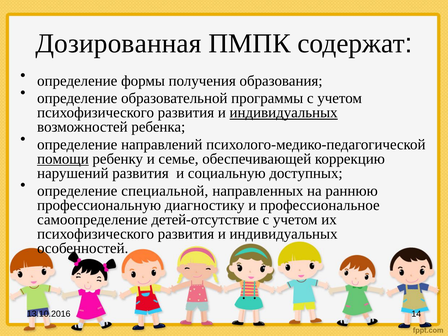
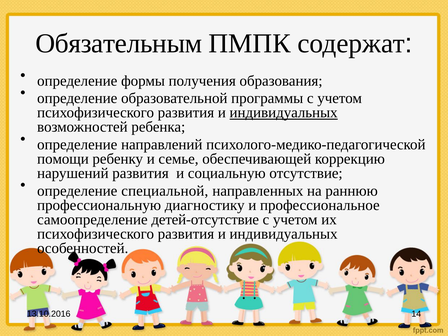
Дозированная: Дозированная -> Обязательным
помощи underline: present -> none
доступных: доступных -> отсутствие
